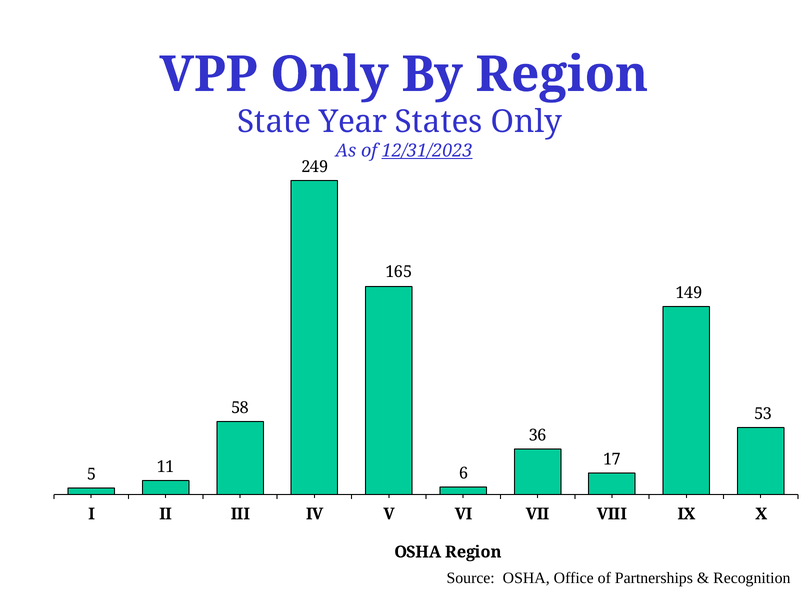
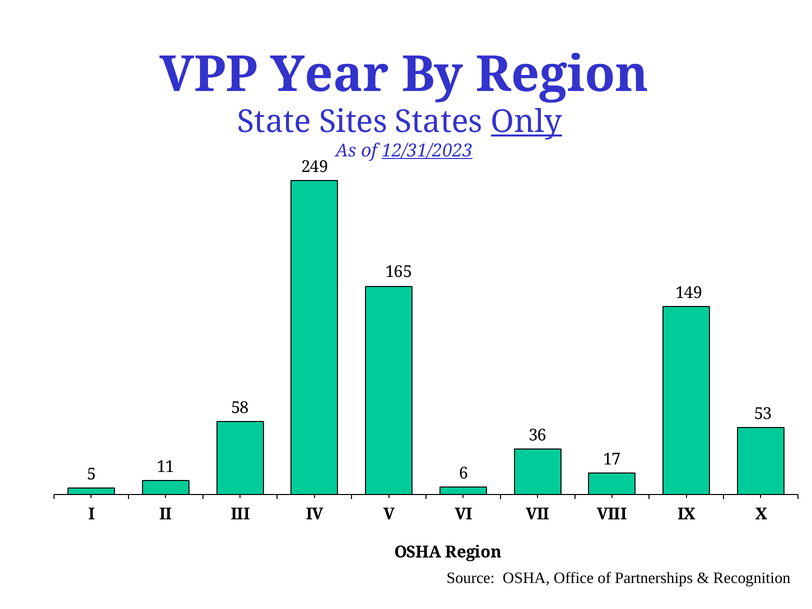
VPP Only: Only -> Year
Year: Year -> Sites
Only at (527, 122) underline: none -> present
